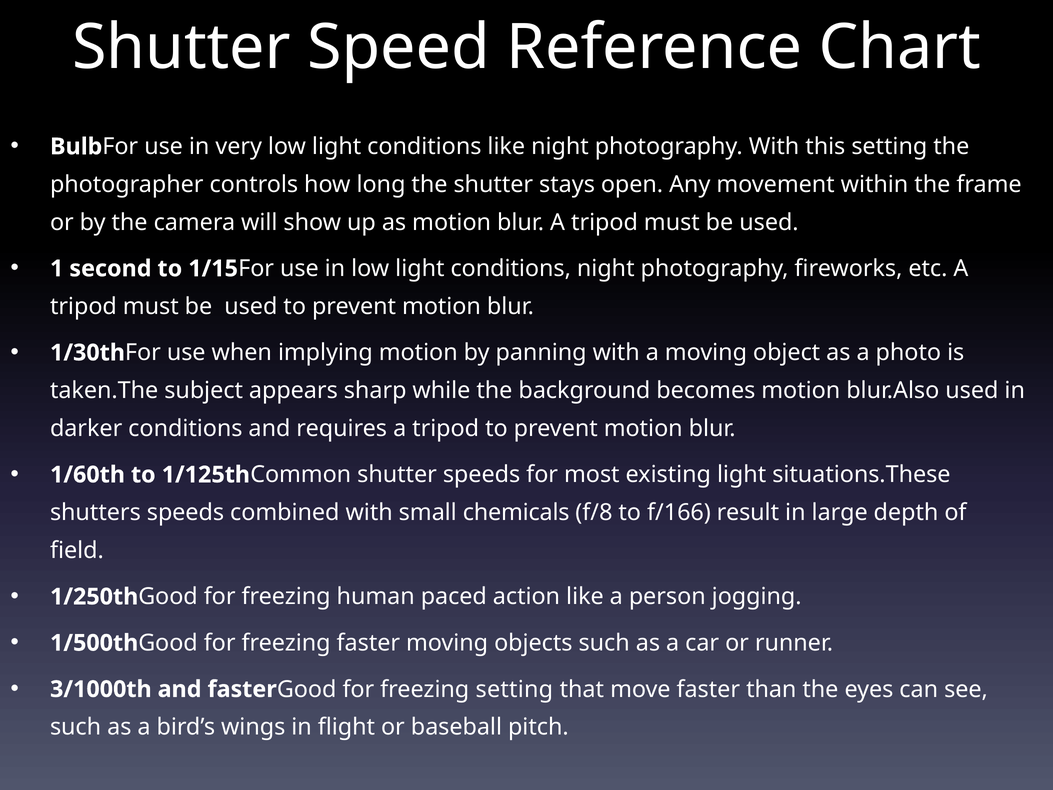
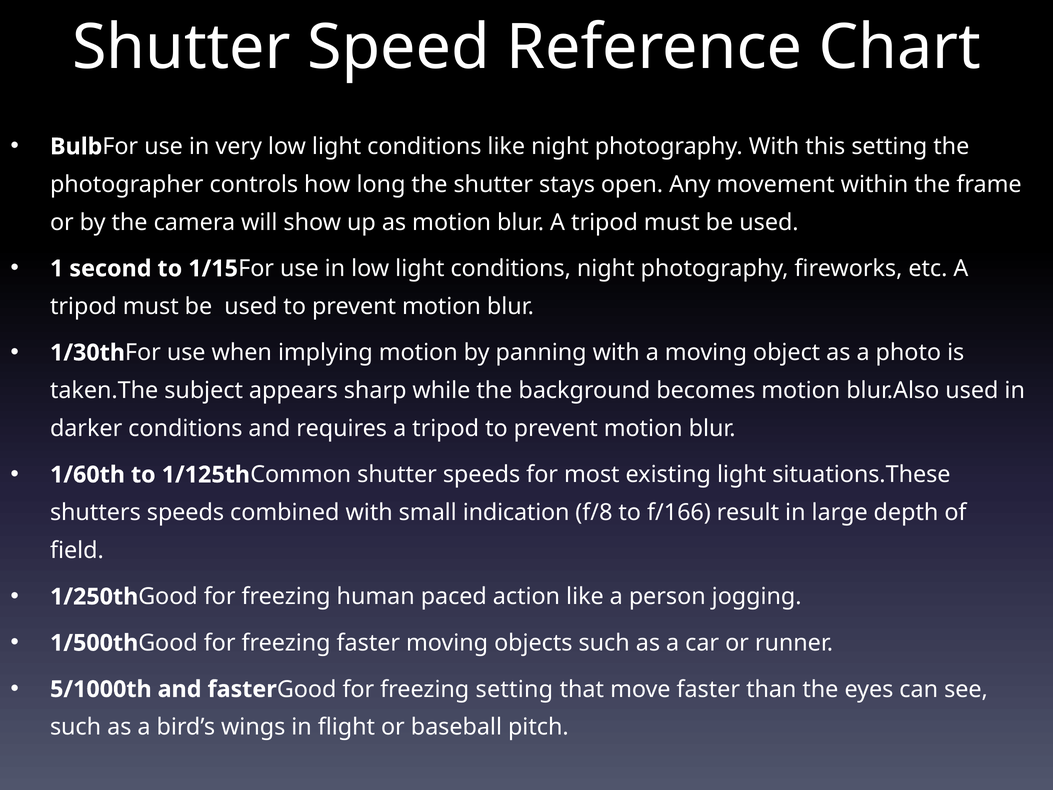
chemicals: chemicals -> indication
3/1000th: 3/1000th -> 5/1000th
